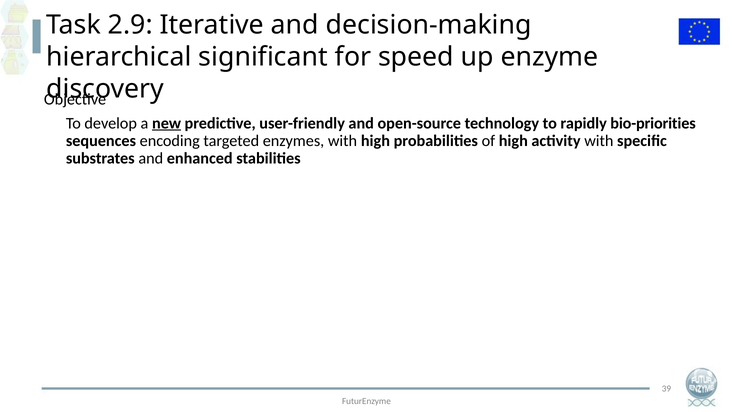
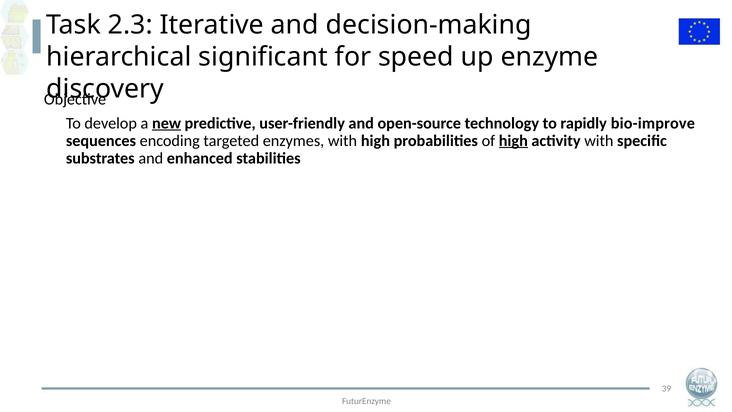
2.9: 2.9 -> 2.3
bio-priorities: bio-priorities -> bio-improve
high at (513, 141) underline: none -> present
